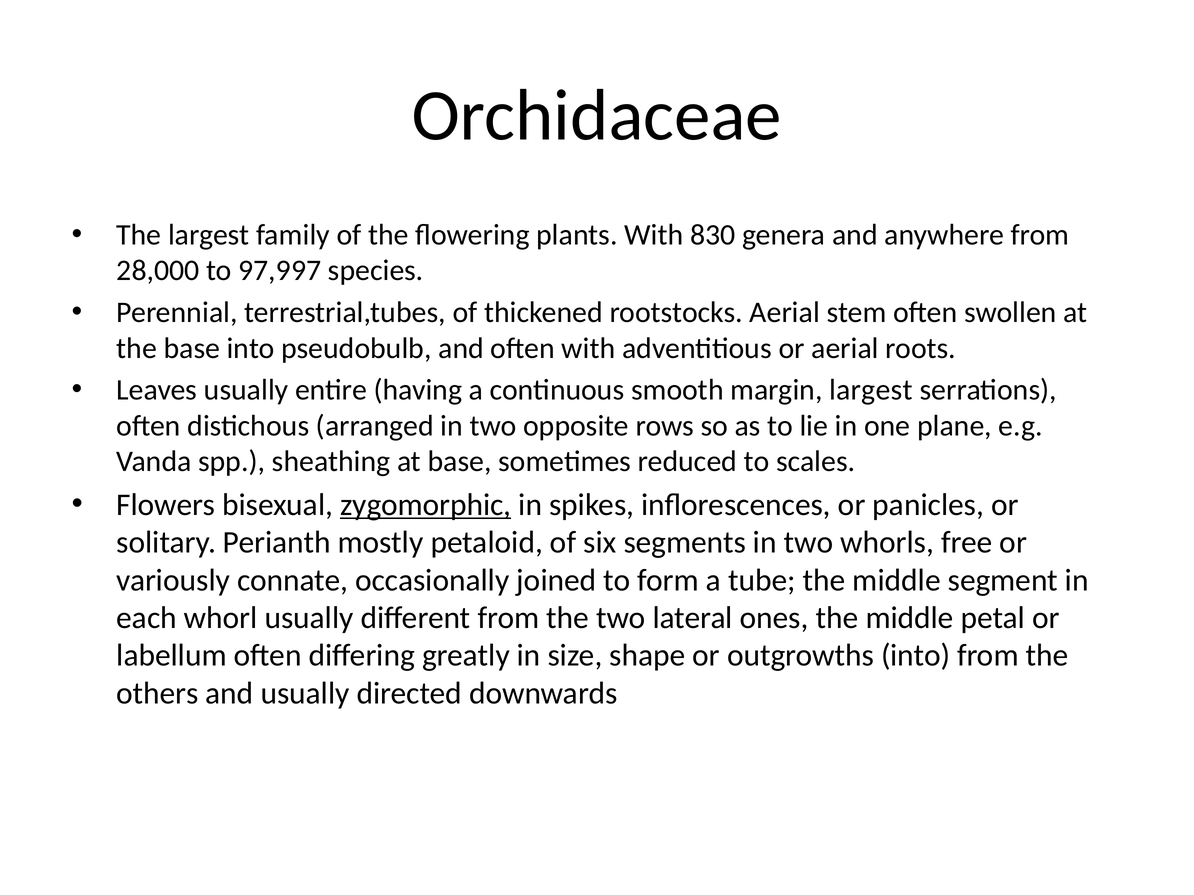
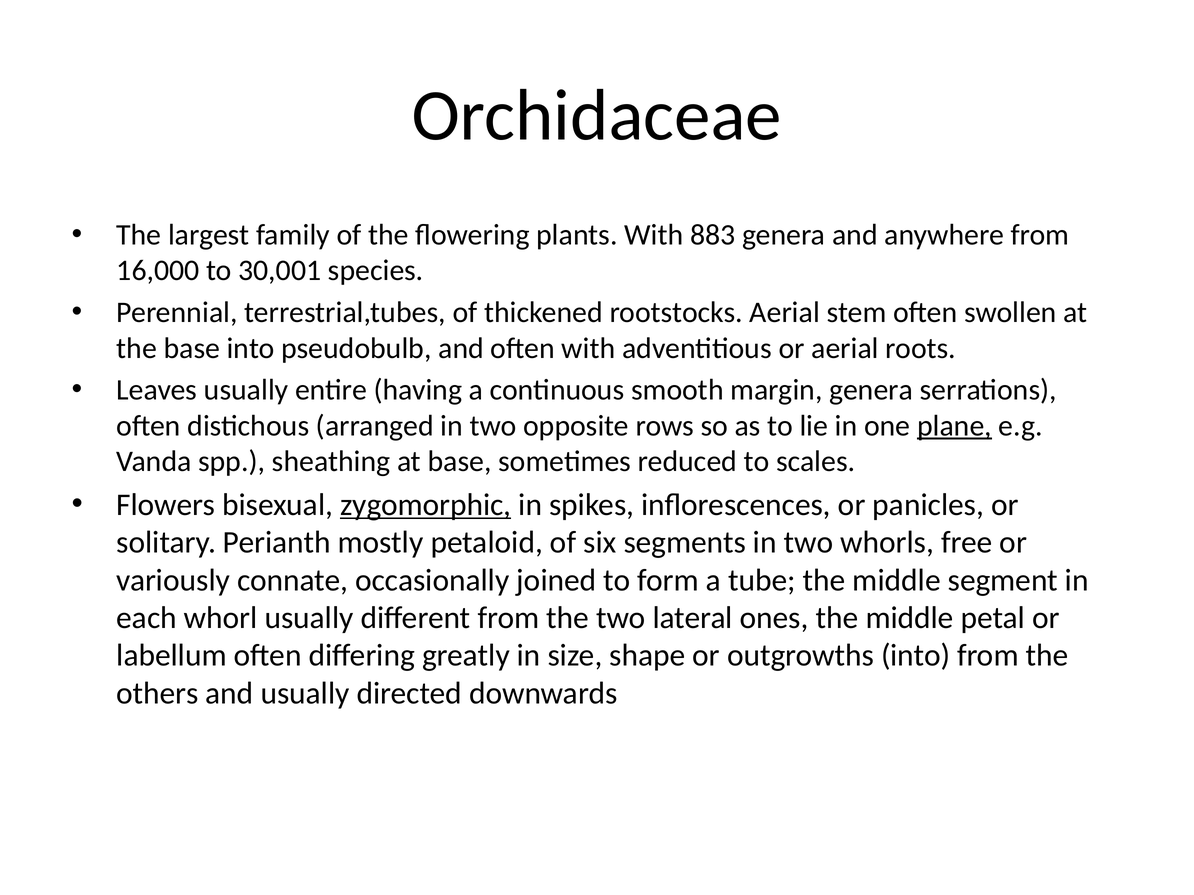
830: 830 -> 883
28,000: 28,000 -> 16,000
97,997: 97,997 -> 30,001
margin largest: largest -> genera
plane underline: none -> present
